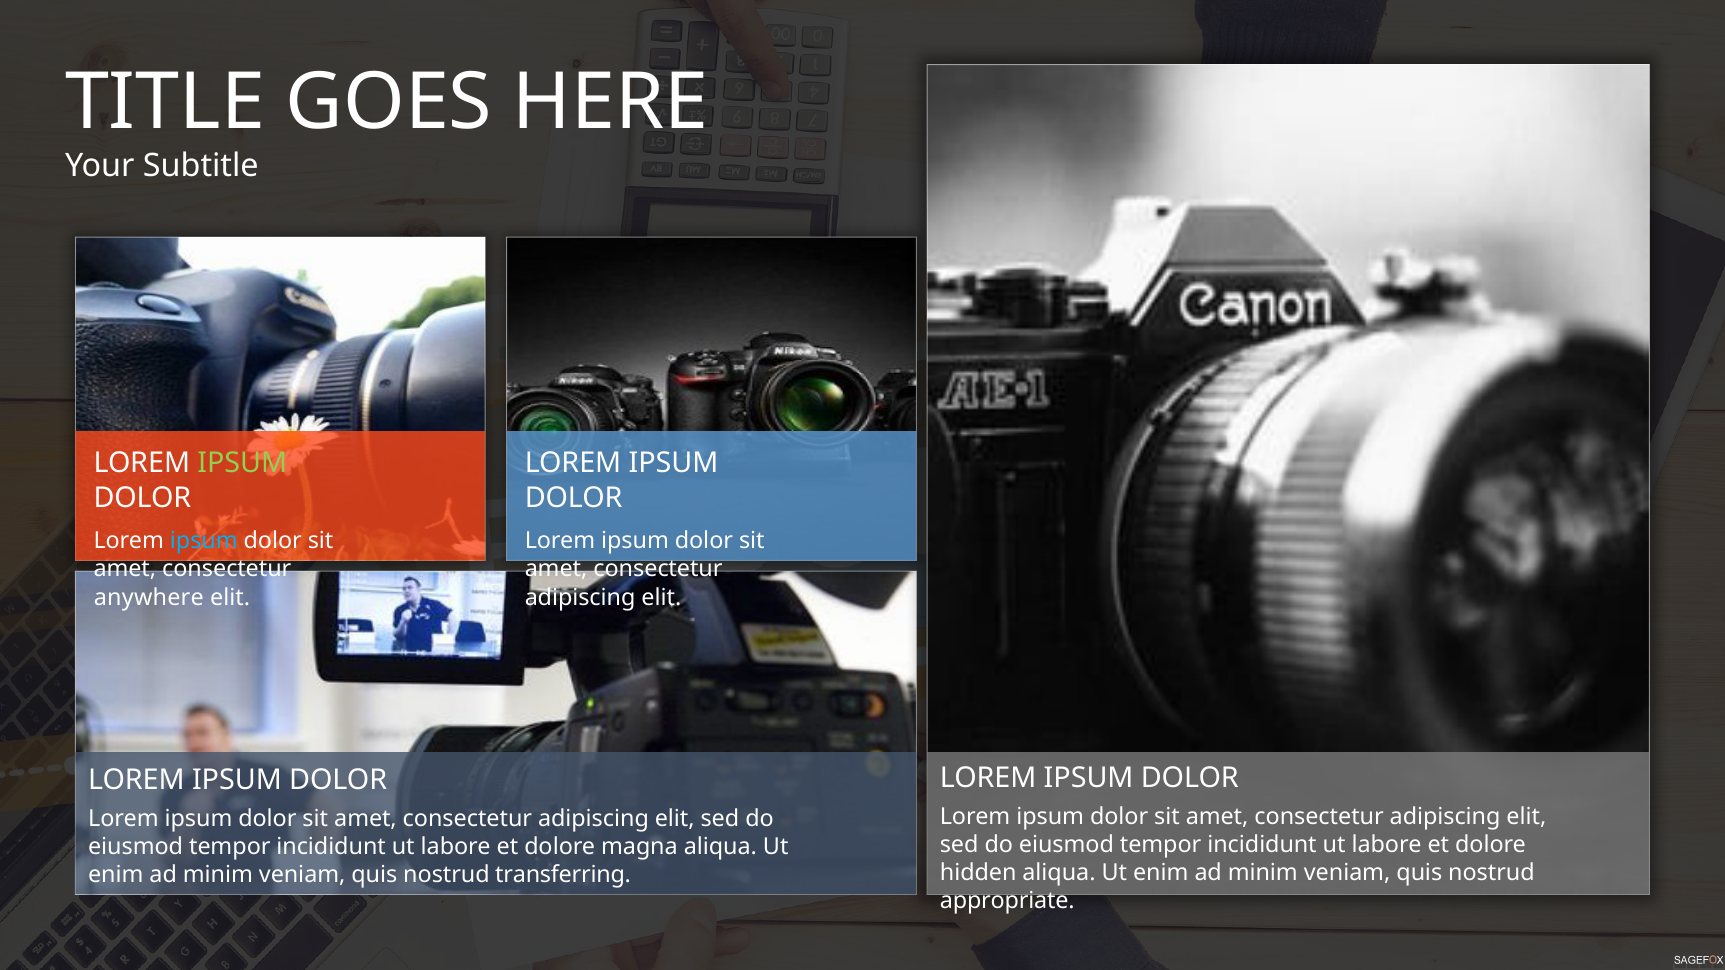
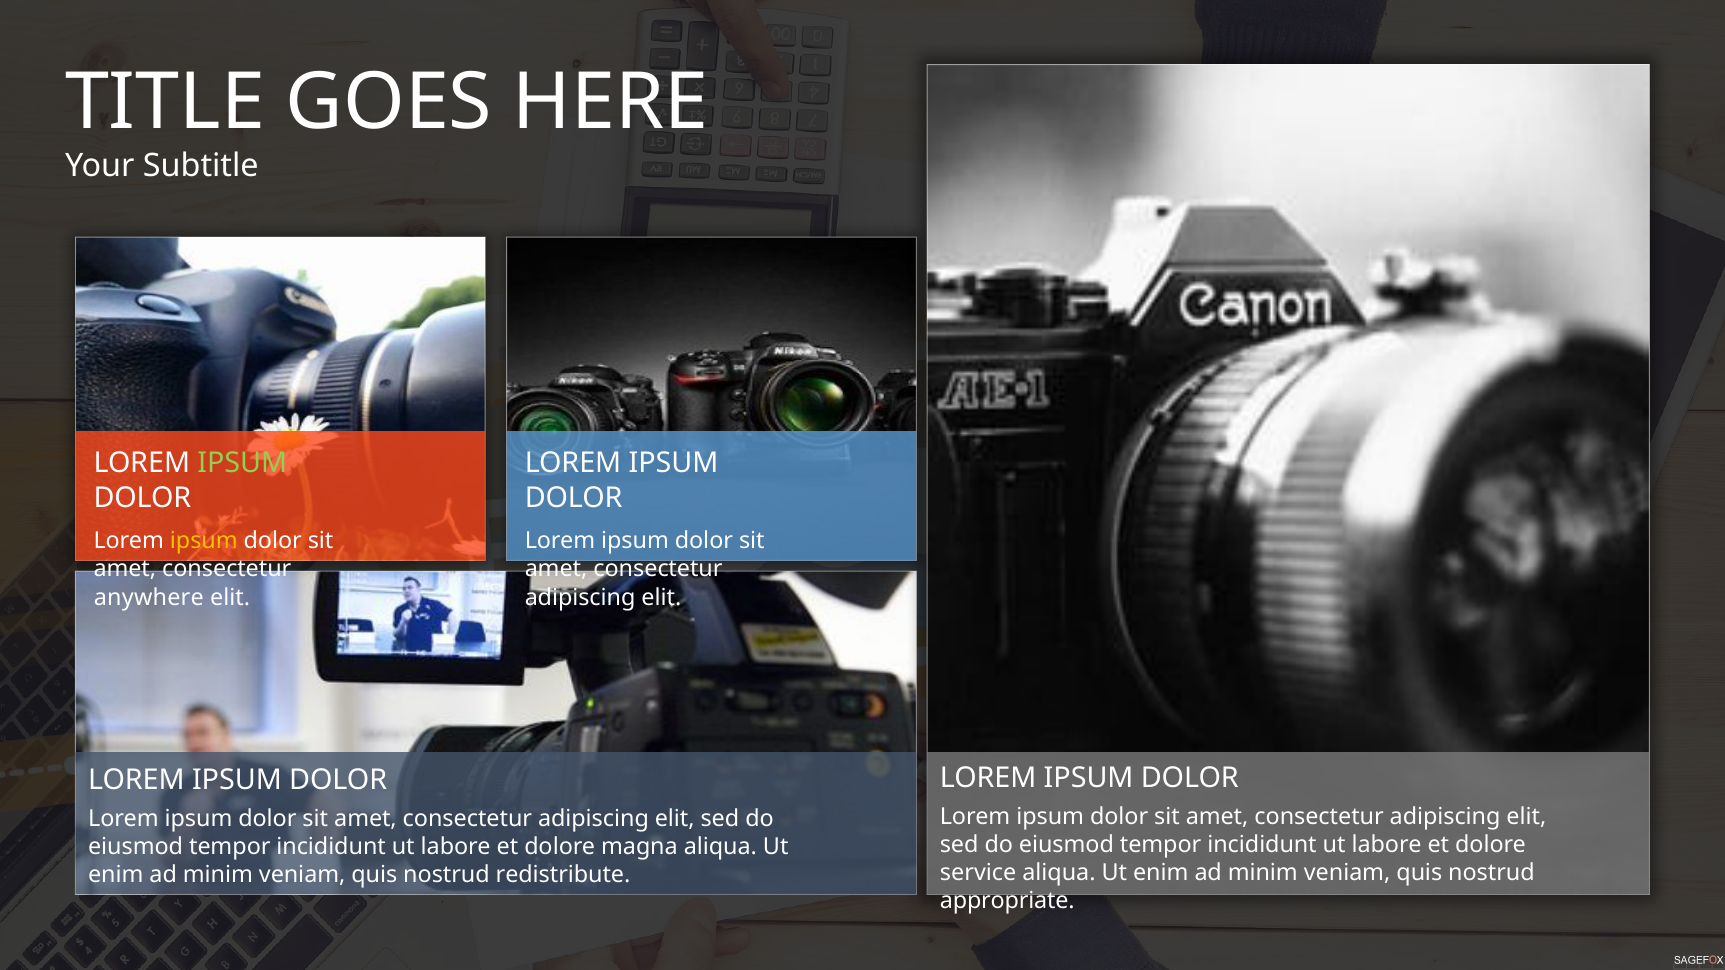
ipsum at (204, 541) colour: light blue -> yellow
hidden: hidden -> service
transferring: transferring -> redistribute
